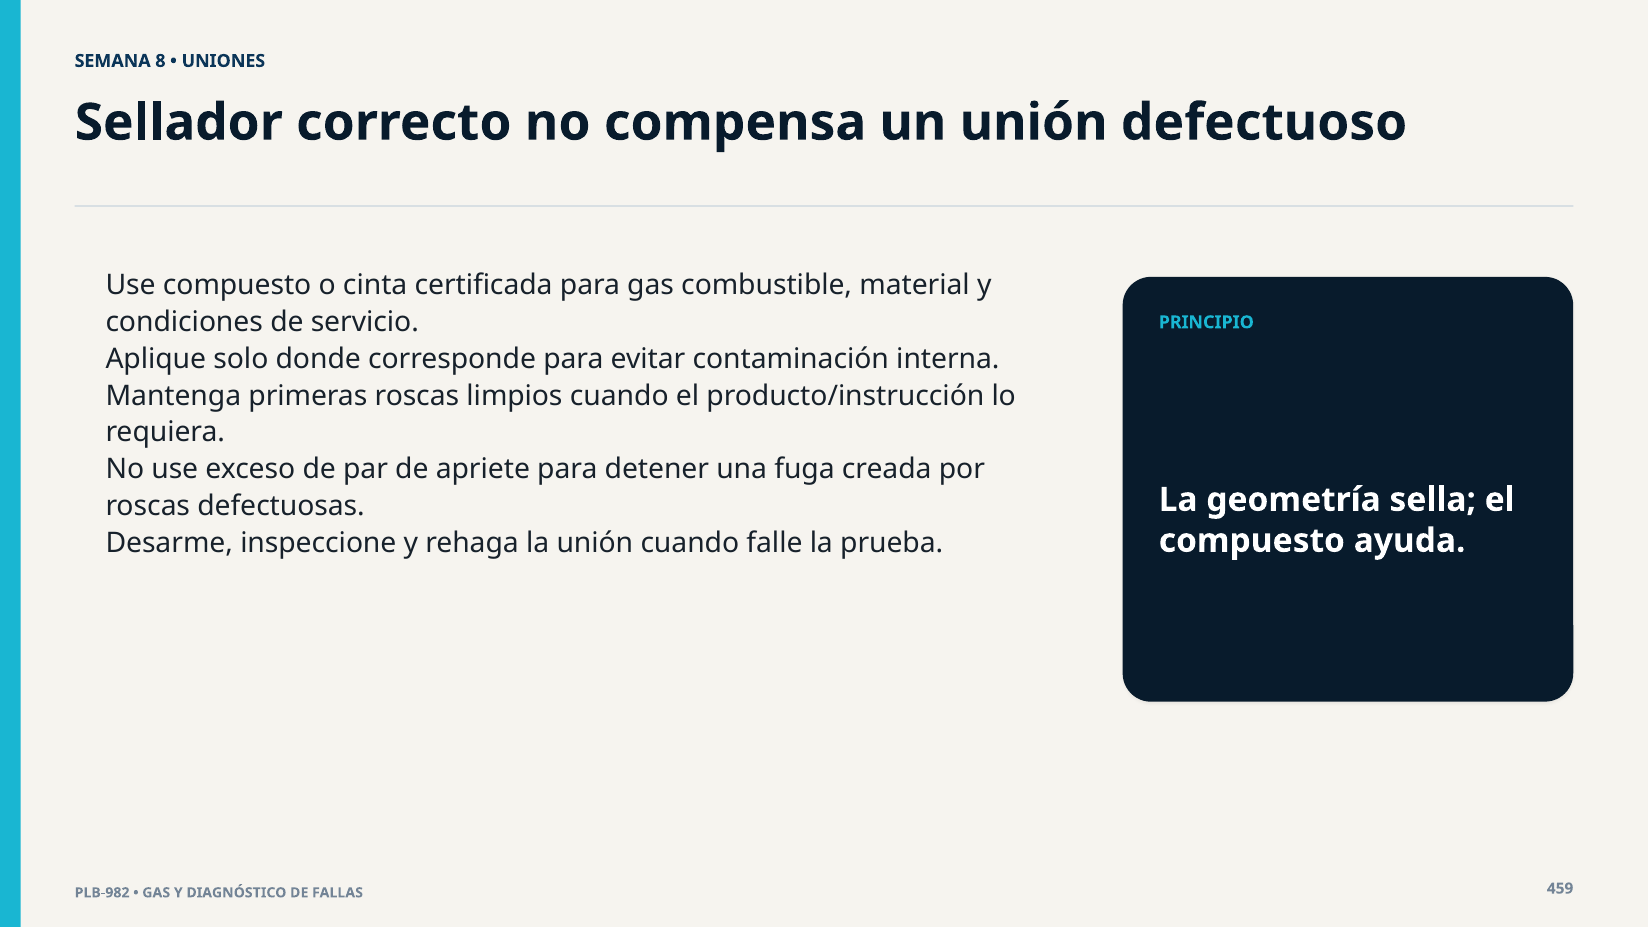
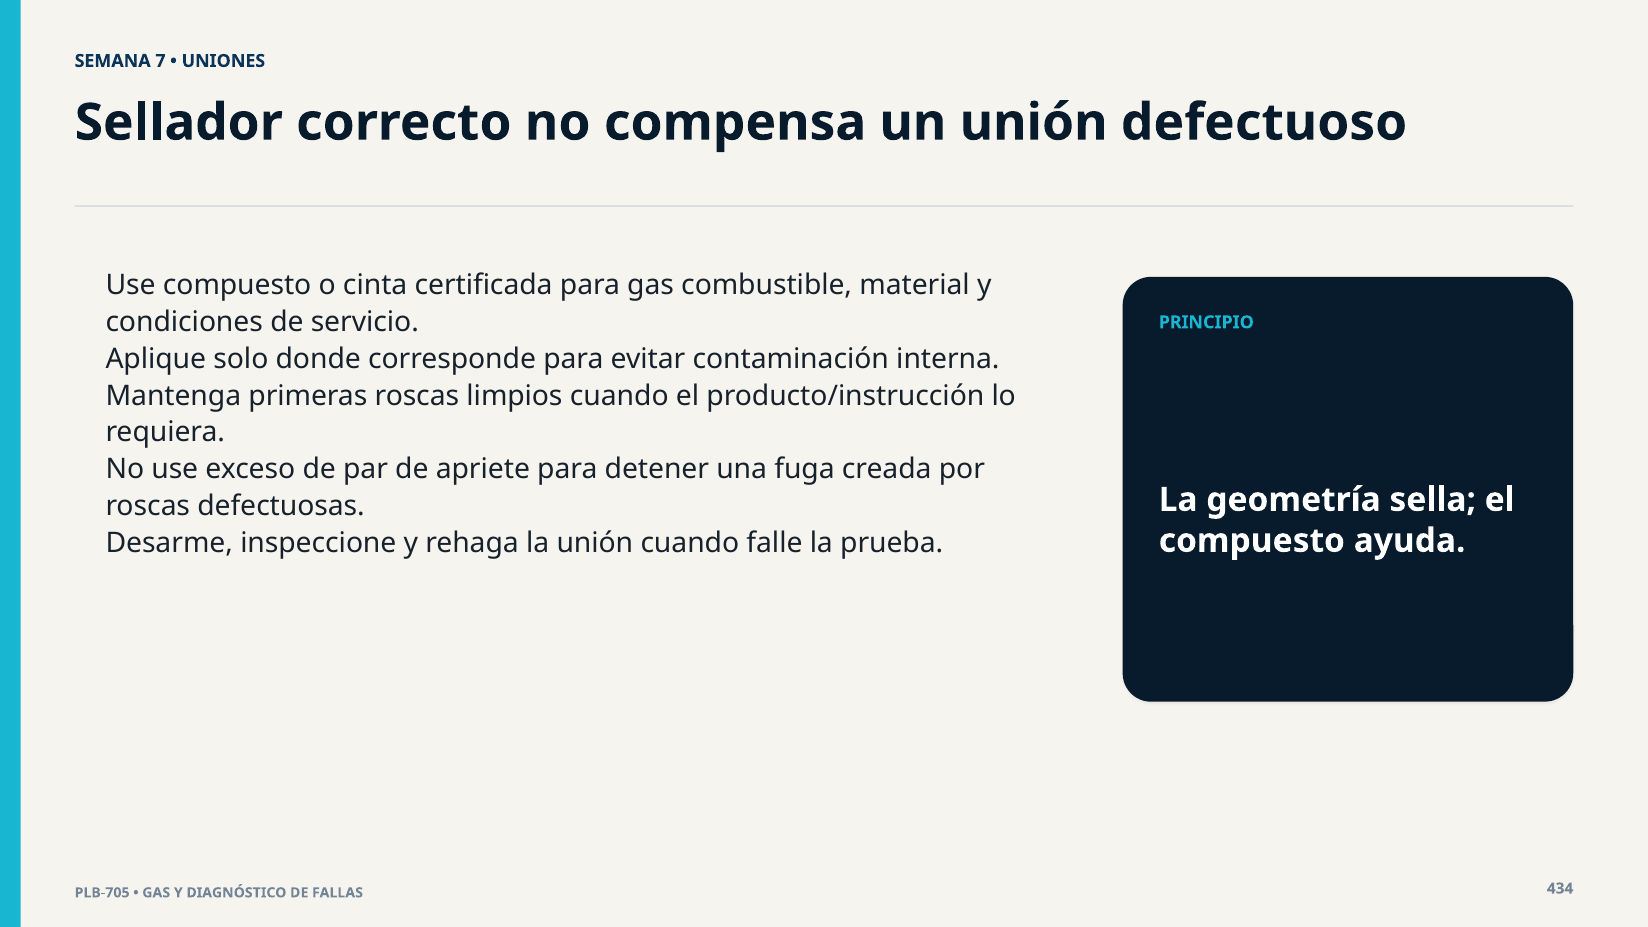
8: 8 -> 7
PLB-982: PLB-982 -> PLB-705
459: 459 -> 434
